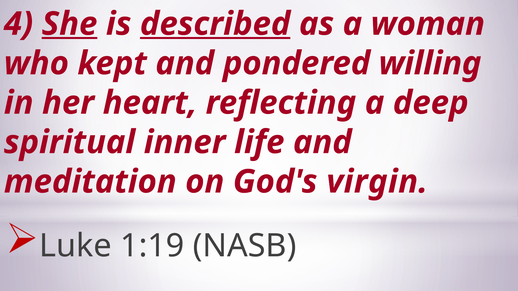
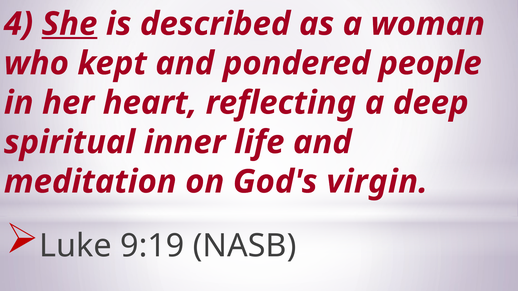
described underline: present -> none
willing: willing -> people
1:19: 1:19 -> 9:19
